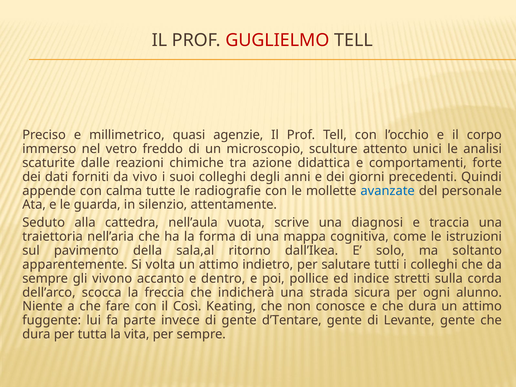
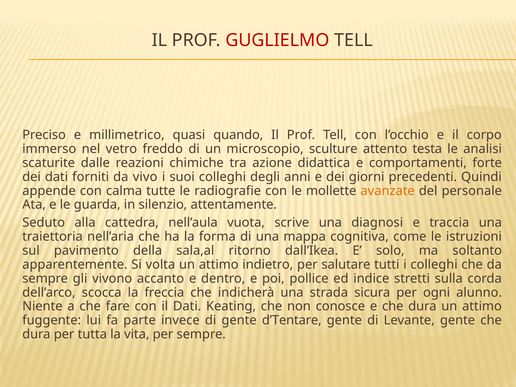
agenzie: agenzie -> quando
unici: unici -> testa
avanzate colour: blue -> orange
il Così: Così -> Dati
